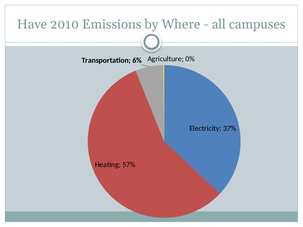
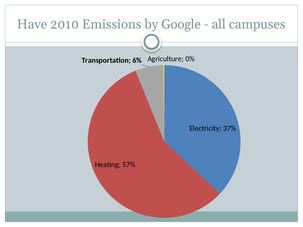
Where: Where -> Google
